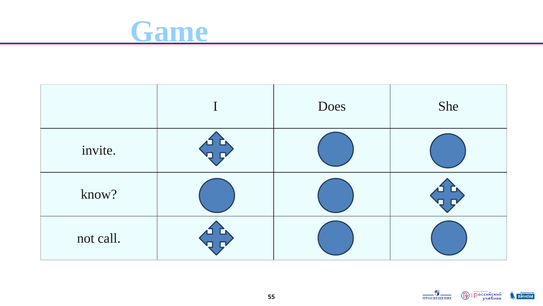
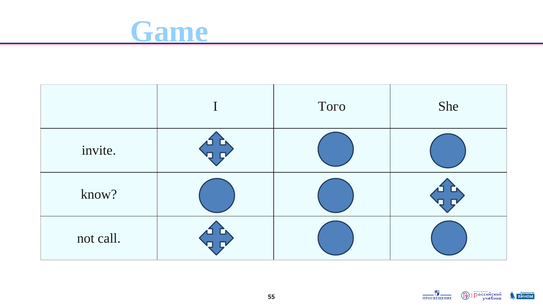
Does: Does -> Того
